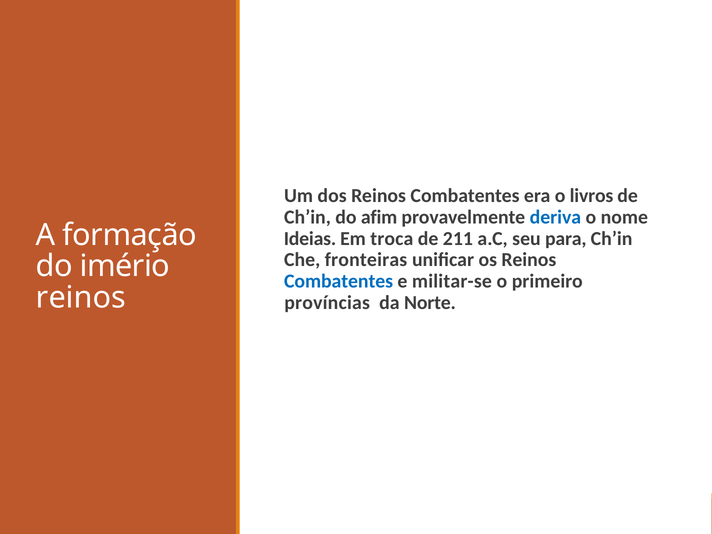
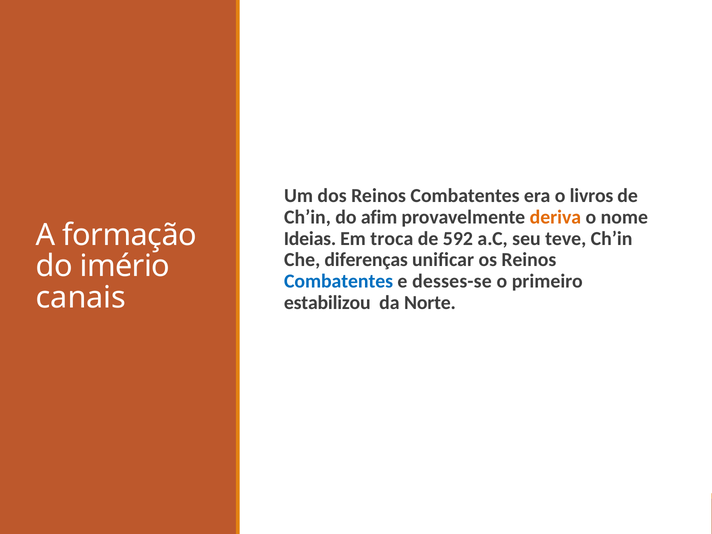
deriva colour: blue -> orange
211: 211 -> 592
para: para -> teve
fronteiras: fronteiras -> diferenças
militar-se: militar-se -> desses-se
reinos at (81, 297): reinos -> canais
províncias: províncias -> estabilizou
